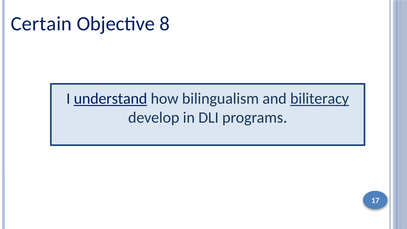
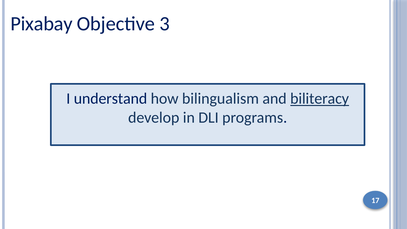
Certain: Certain -> Pixabay
8: 8 -> 3
understand underline: present -> none
